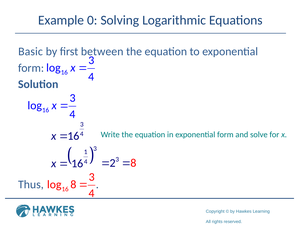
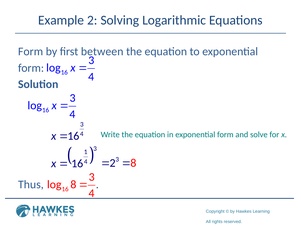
Example 0: 0 -> 2
Basic at (31, 51): Basic -> Form
